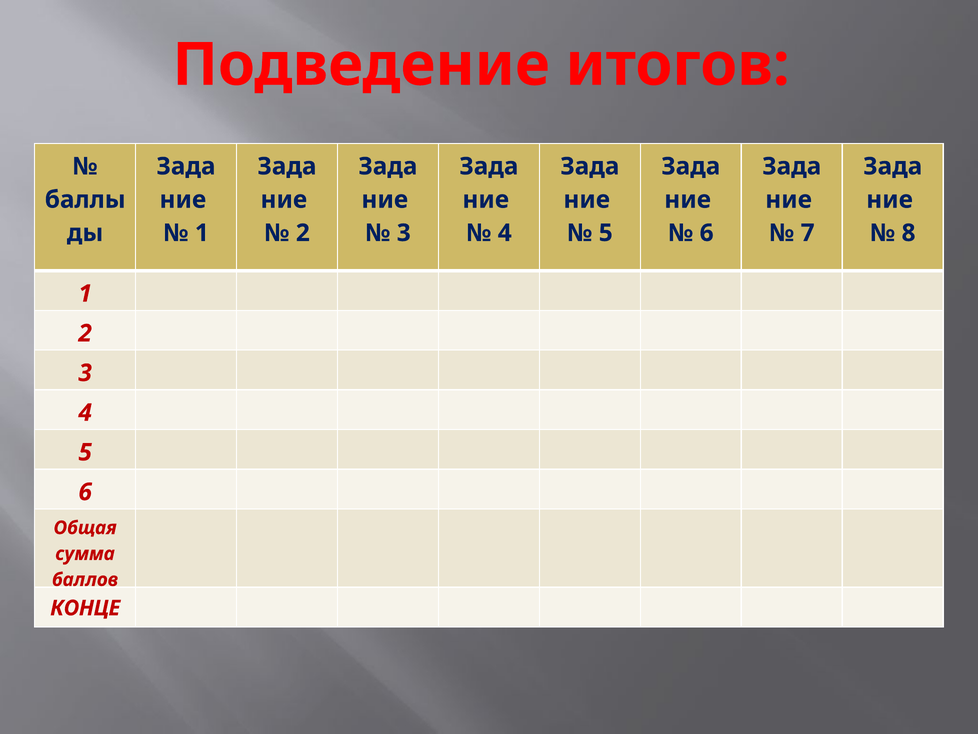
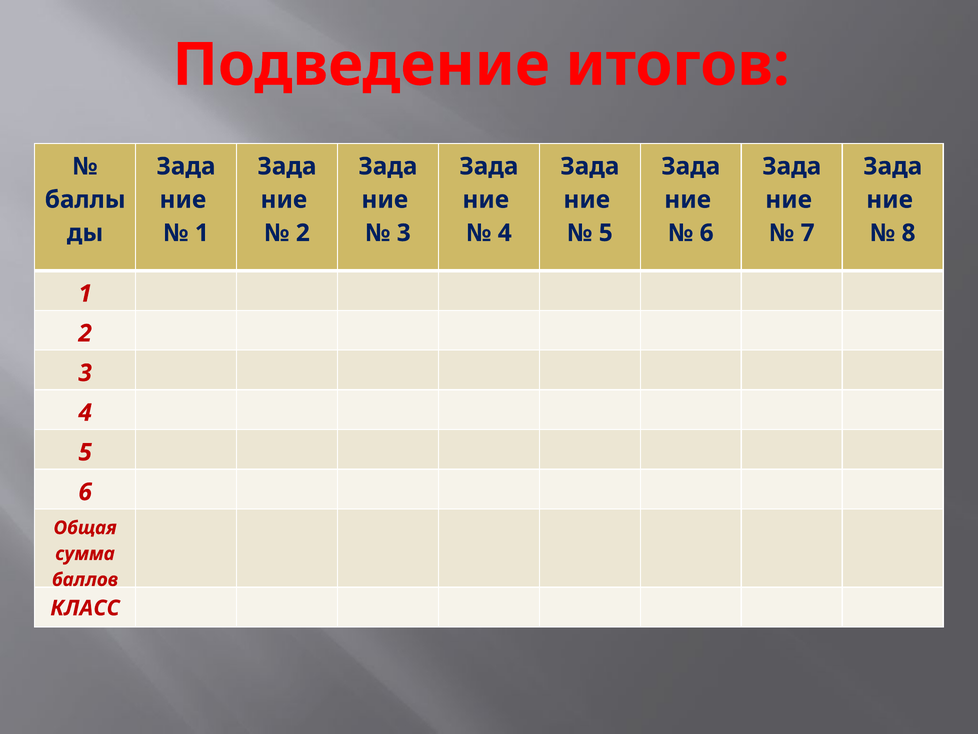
КОНЦЕ: КОНЦЕ -> КЛАСС
